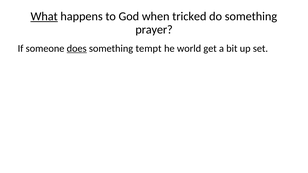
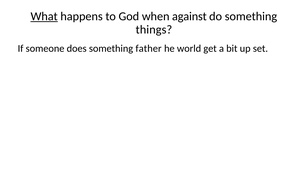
tricked: tricked -> against
prayer: prayer -> things
does underline: present -> none
tempt: tempt -> father
